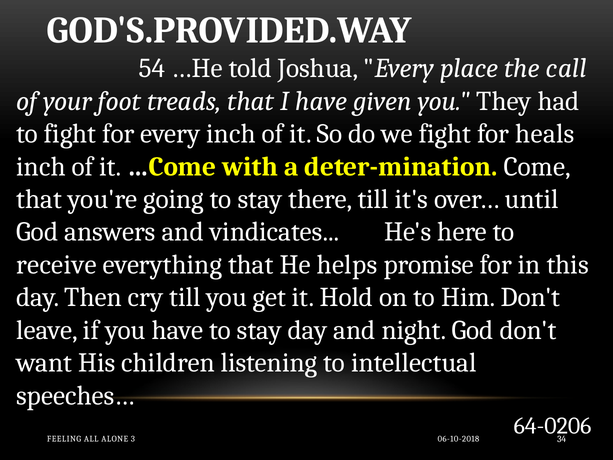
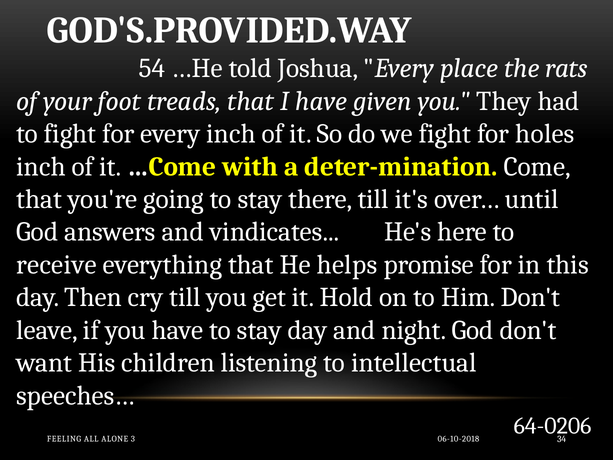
call: call -> rats
heals: heals -> holes
